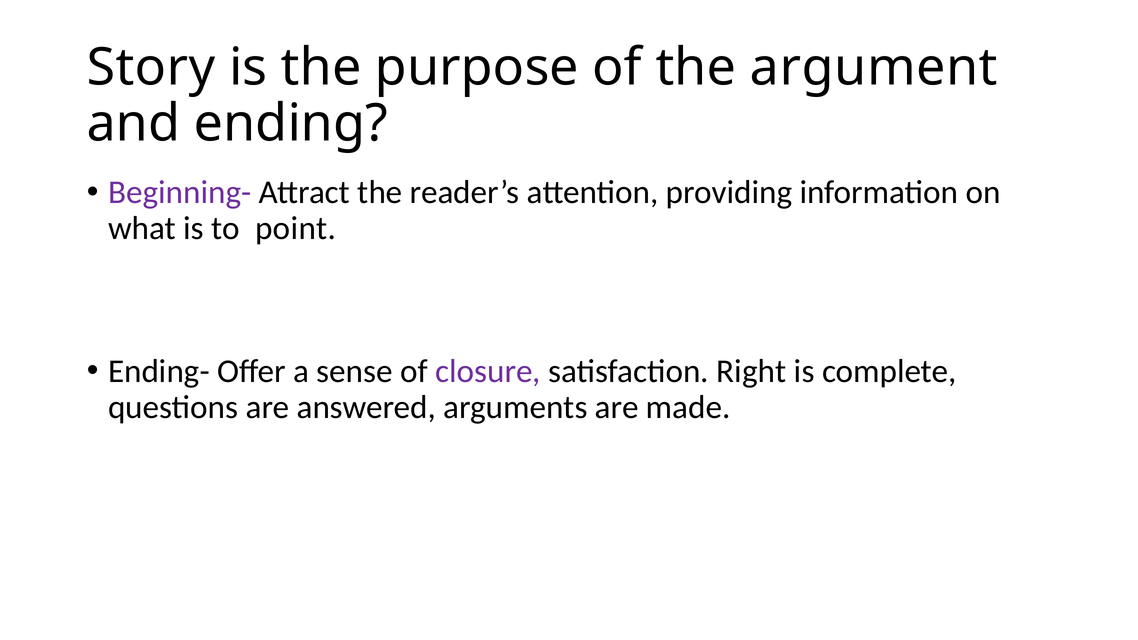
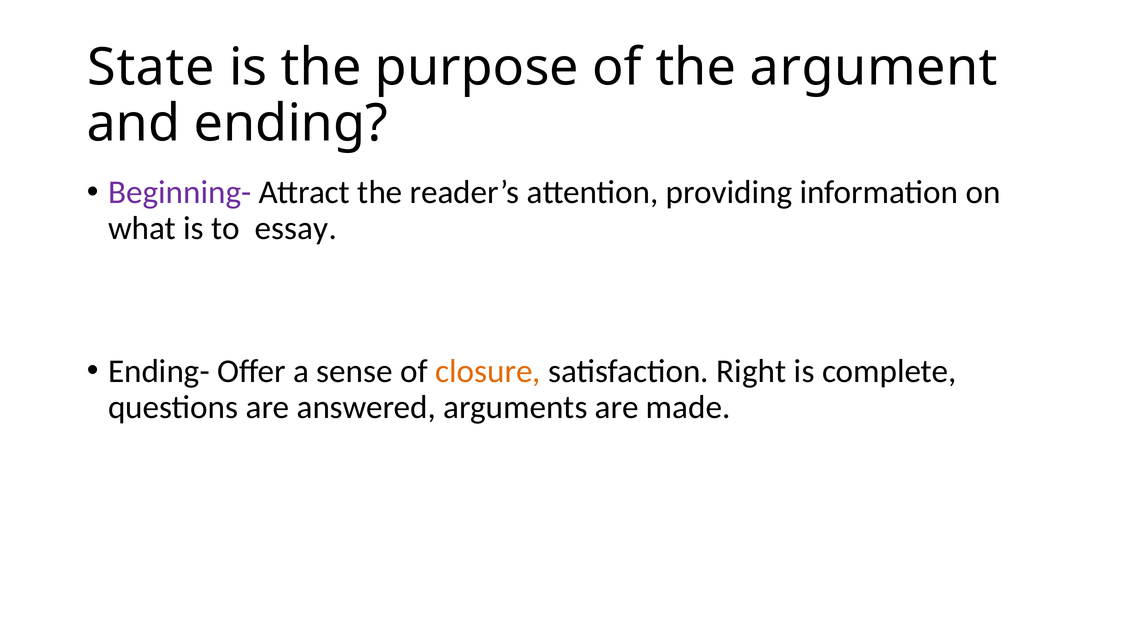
Story: Story -> State
point: point -> essay
closure colour: purple -> orange
